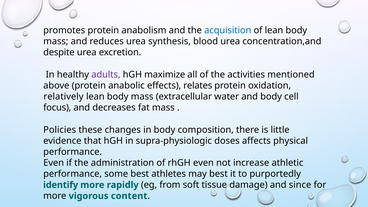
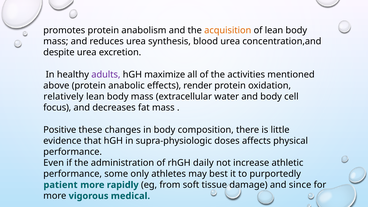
acquisition colour: blue -> orange
relates: relates -> render
Policies: Policies -> Positive
rhGH even: even -> daily
some best: best -> only
identify: identify -> patient
content: content -> medical
